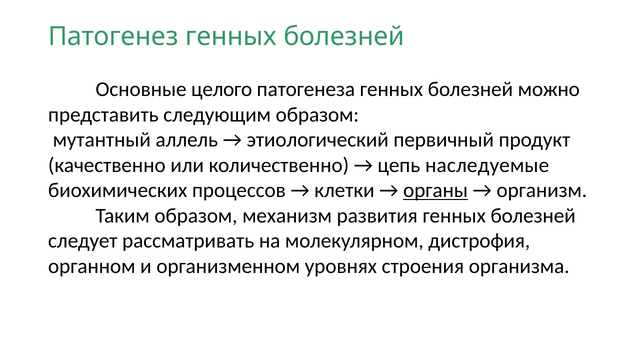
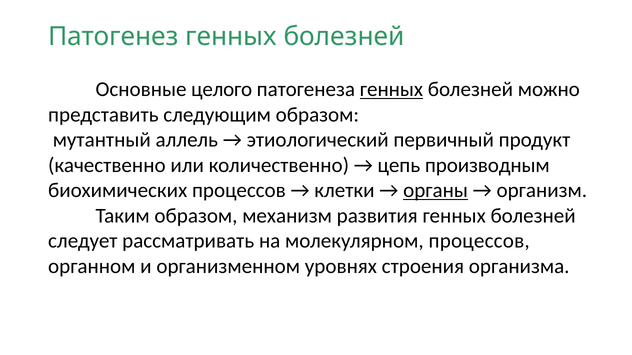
генных at (391, 90) underline: none -> present
наследуемые: наследуемые -> производным
молекулярном дистрофия: дистрофия -> процессов
